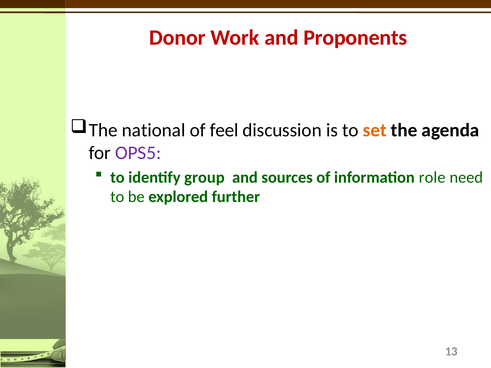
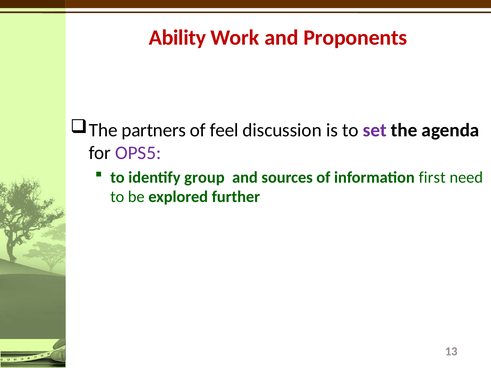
Donor: Donor -> Ability
national: national -> partners
set colour: orange -> purple
role: role -> first
